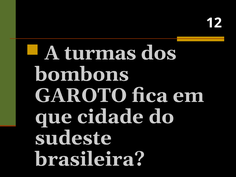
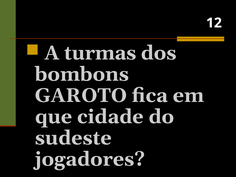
brasileira: brasileira -> jogadores
